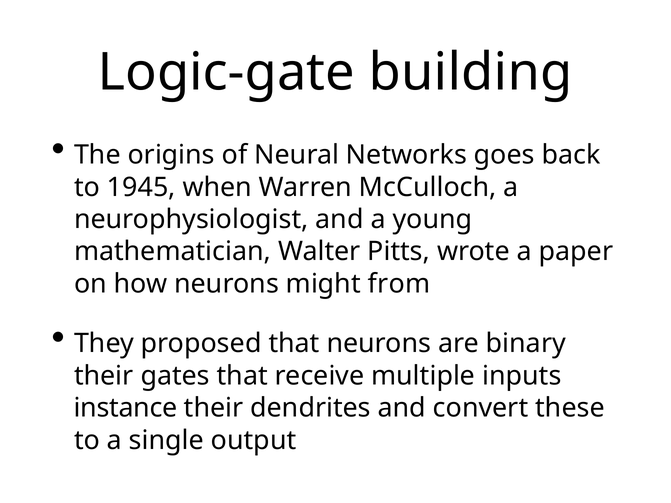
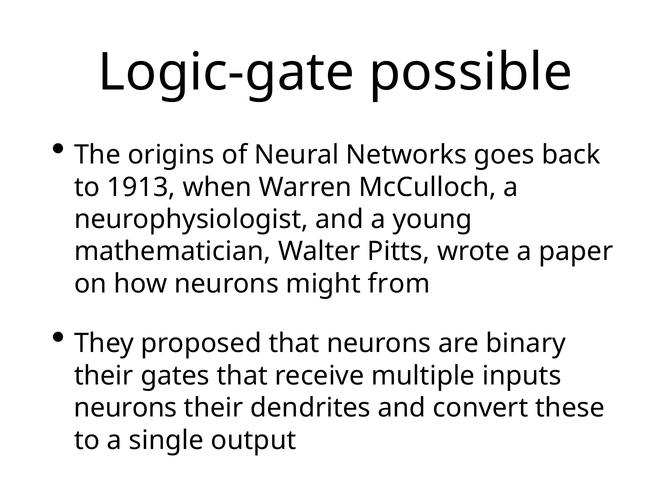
building: building -> possible
1945: 1945 -> 1913
instance at (126, 408): instance -> neurons
